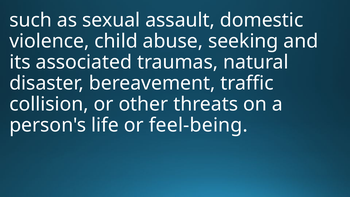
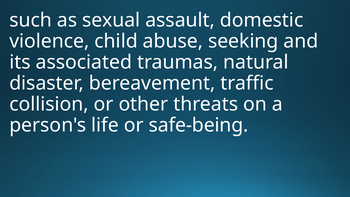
feel-being: feel-being -> safe-being
